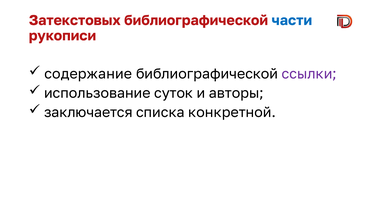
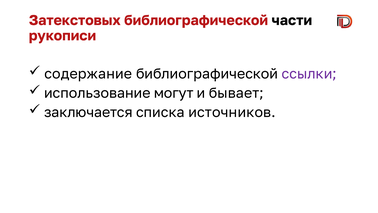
части colour: blue -> black
суток: суток -> могут
авторы: авторы -> бывает
конкретной: конкретной -> источников
